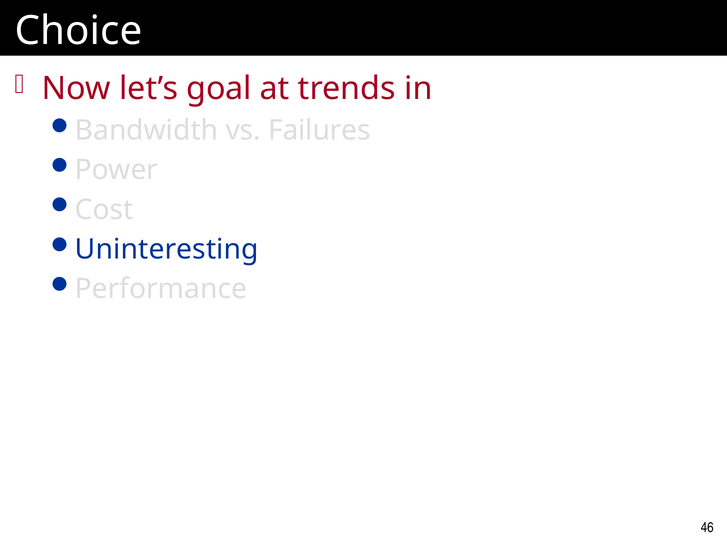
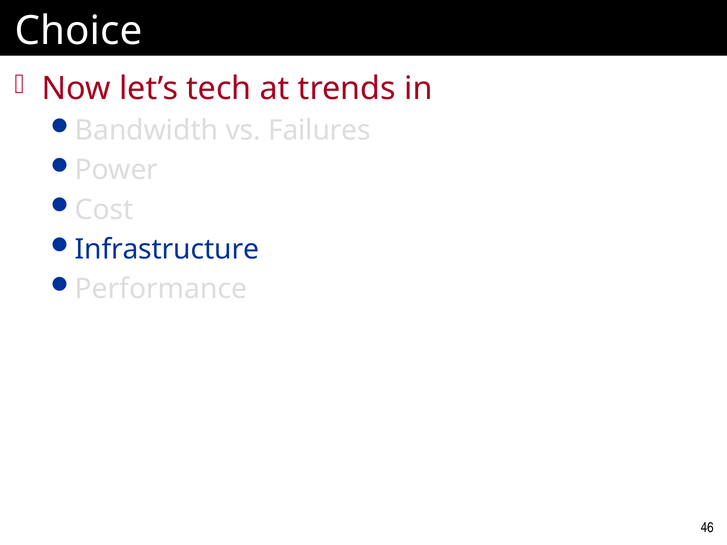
goal: goal -> tech
Uninteresting: Uninteresting -> Infrastructure
